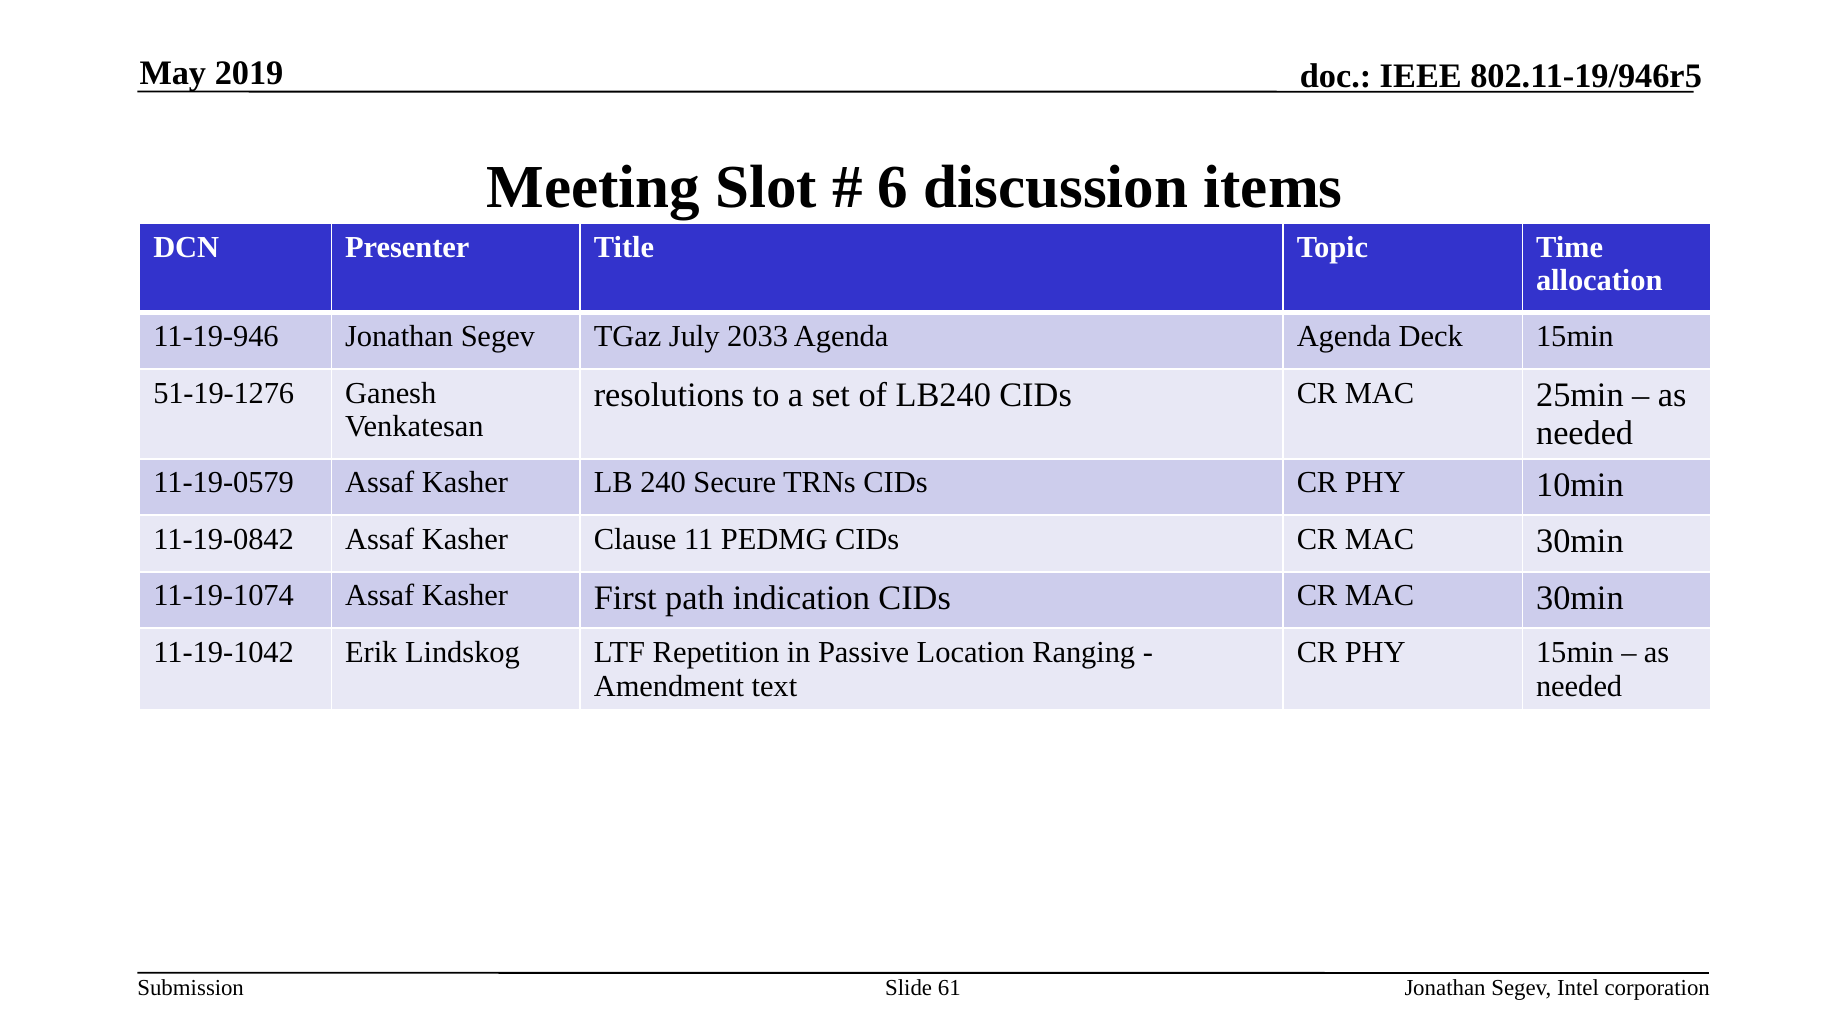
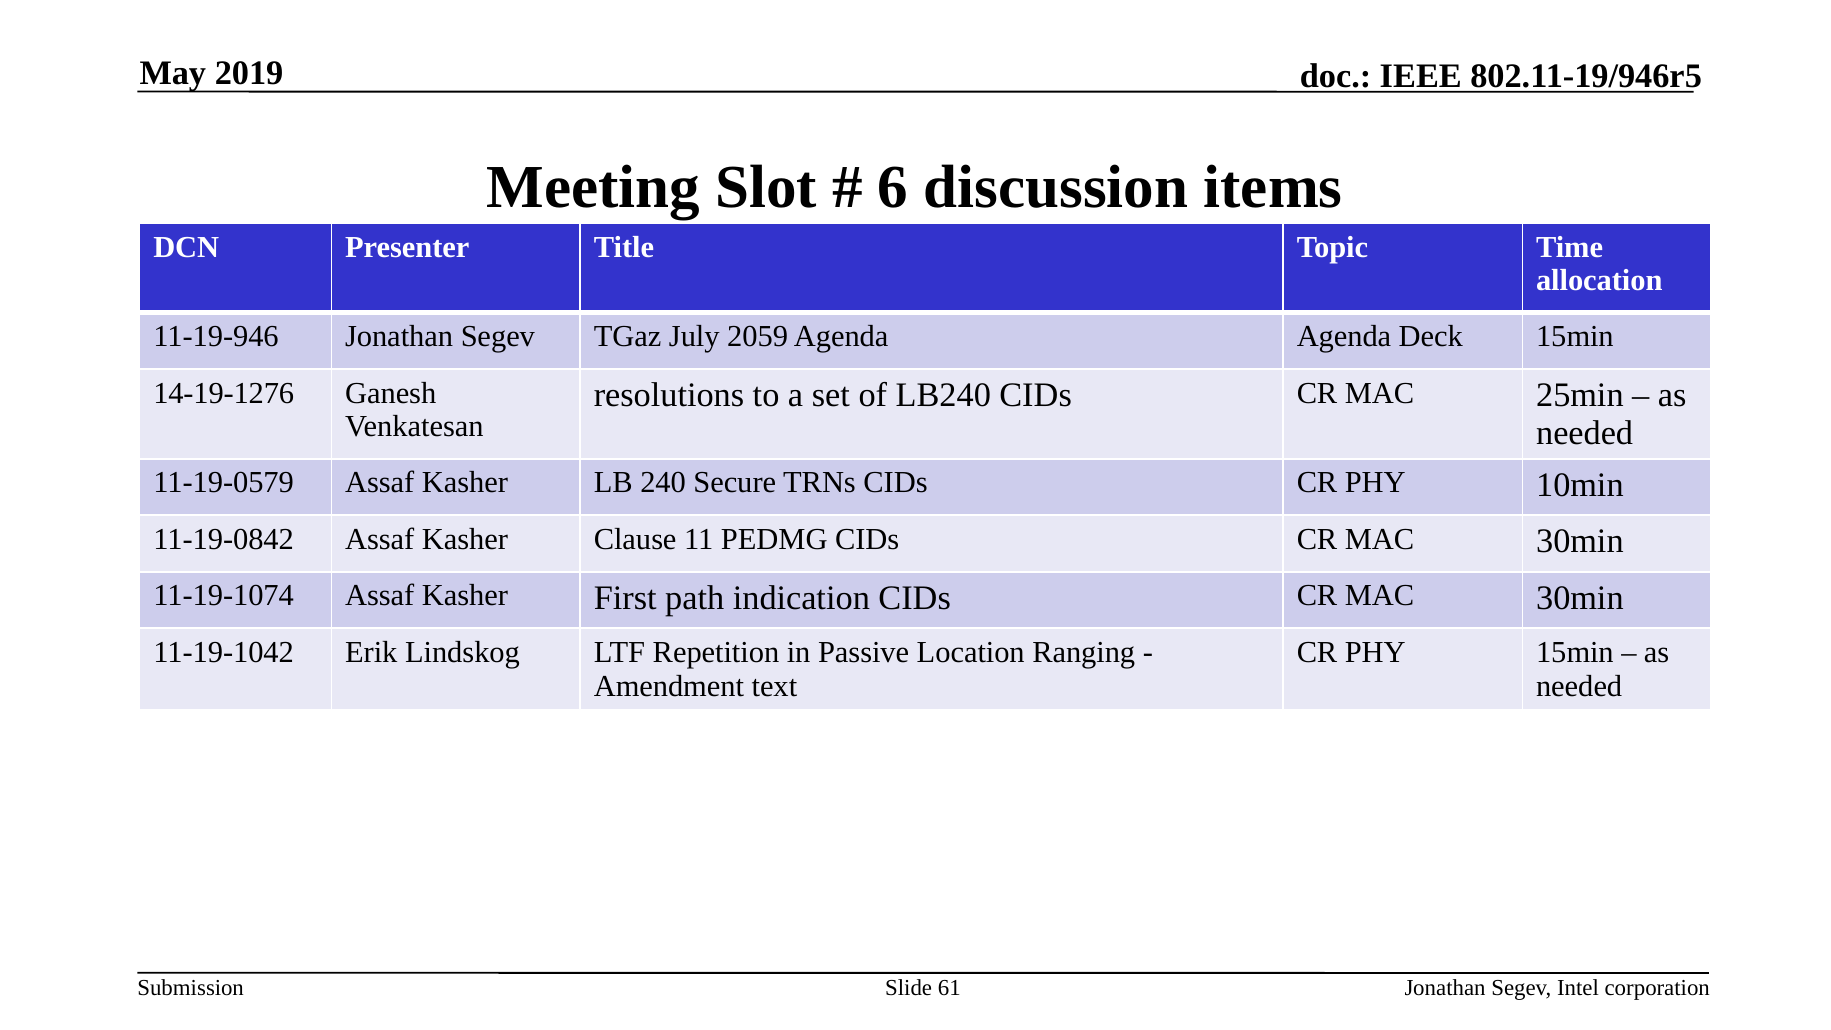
2033: 2033 -> 2059
51-19-1276: 51-19-1276 -> 14-19-1276
